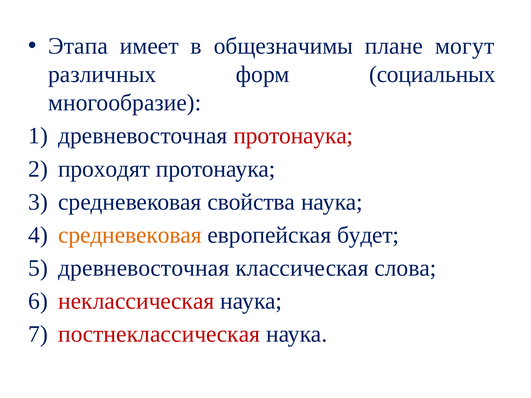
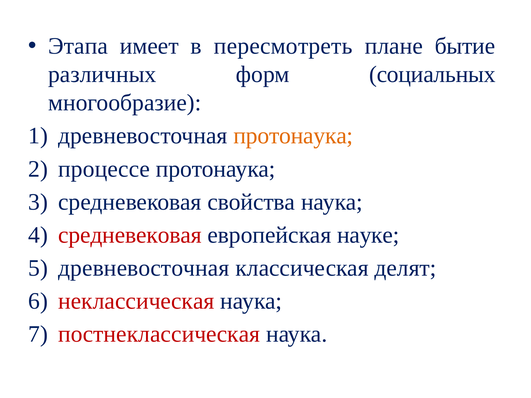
общезначимы: общезначимы -> пересмотреть
могут: могут -> бытие
протонаука at (293, 136) colour: red -> orange
проходят: проходят -> процессе
средневековая at (130, 235) colour: orange -> red
будет: будет -> науке
слова: слова -> делят
